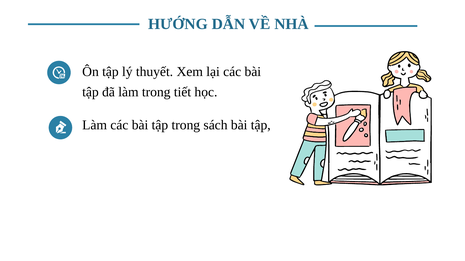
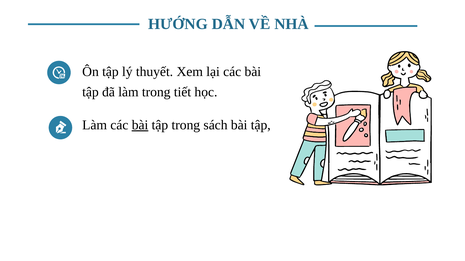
bài at (140, 125) underline: none -> present
